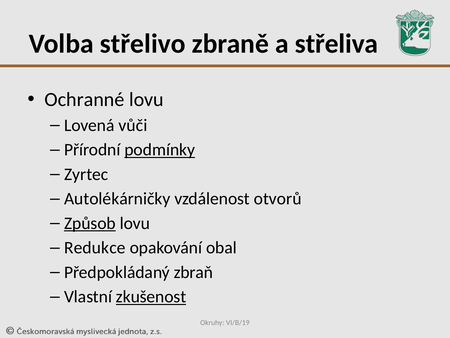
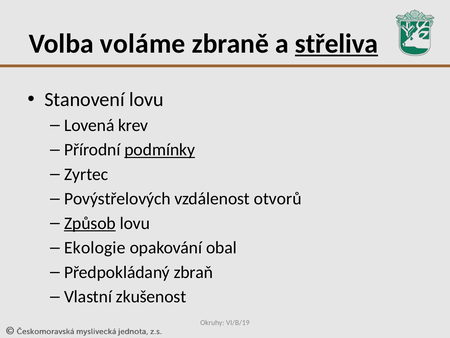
střelivo: střelivo -> voláme
střeliva underline: none -> present
Ochranné: Ochranné -> Stanovení
vůči: vůči -> krev
Autolékárničky: Autolékárničky -> Povýstřelových
Redukce: Redukce -> Ekologie
zkušenost underline: present -> none
